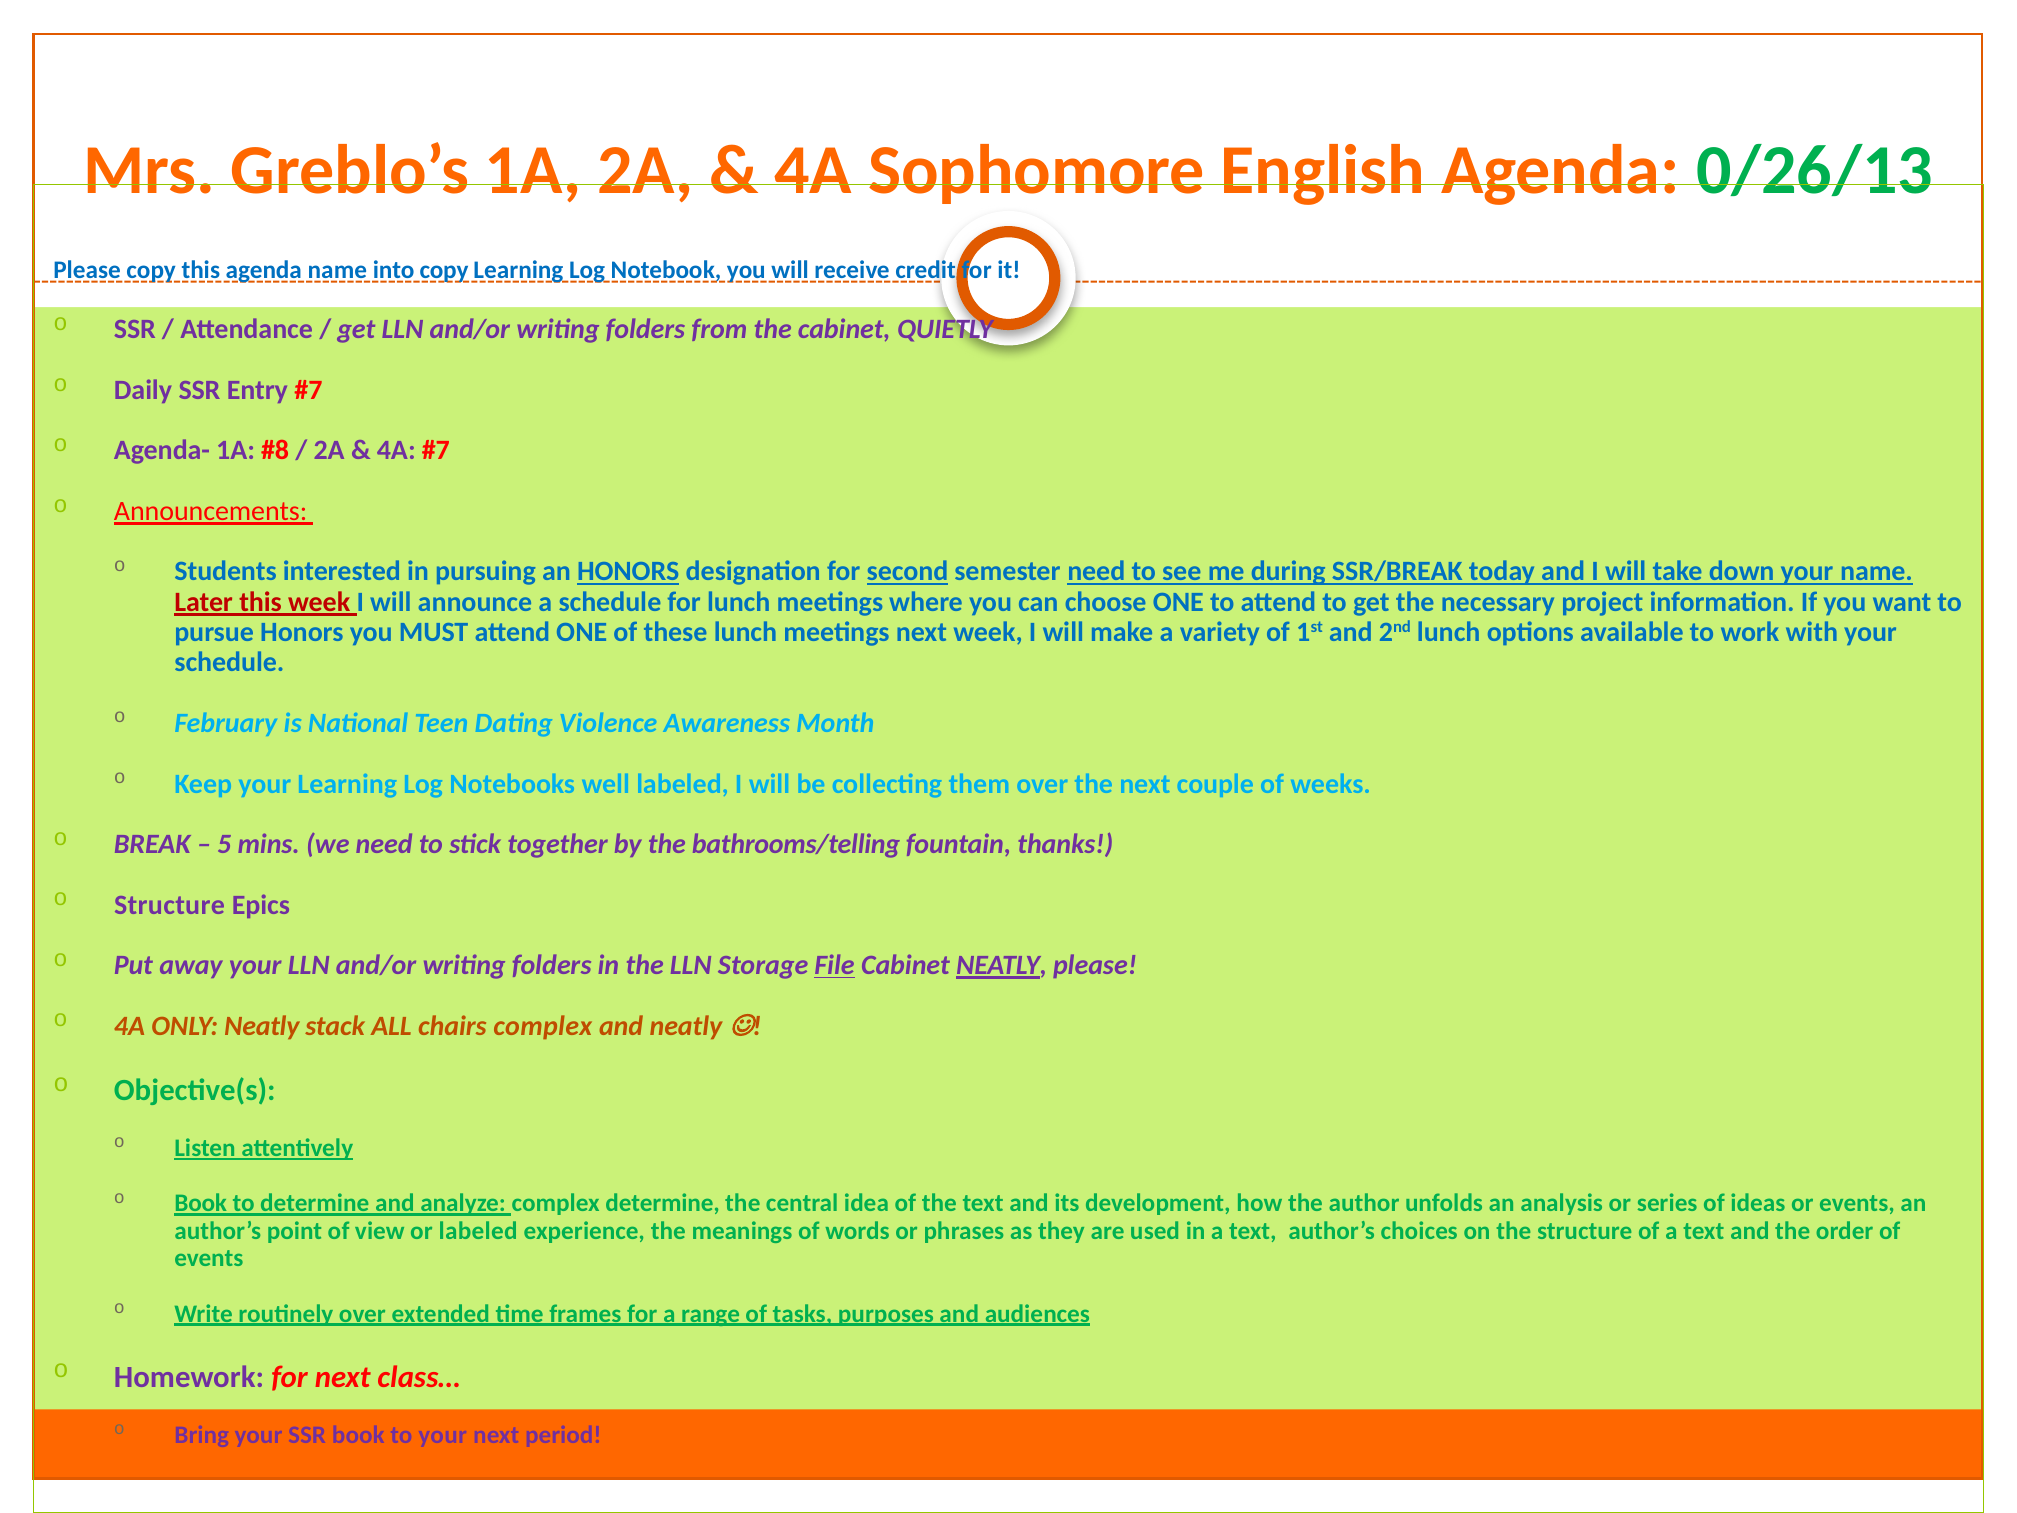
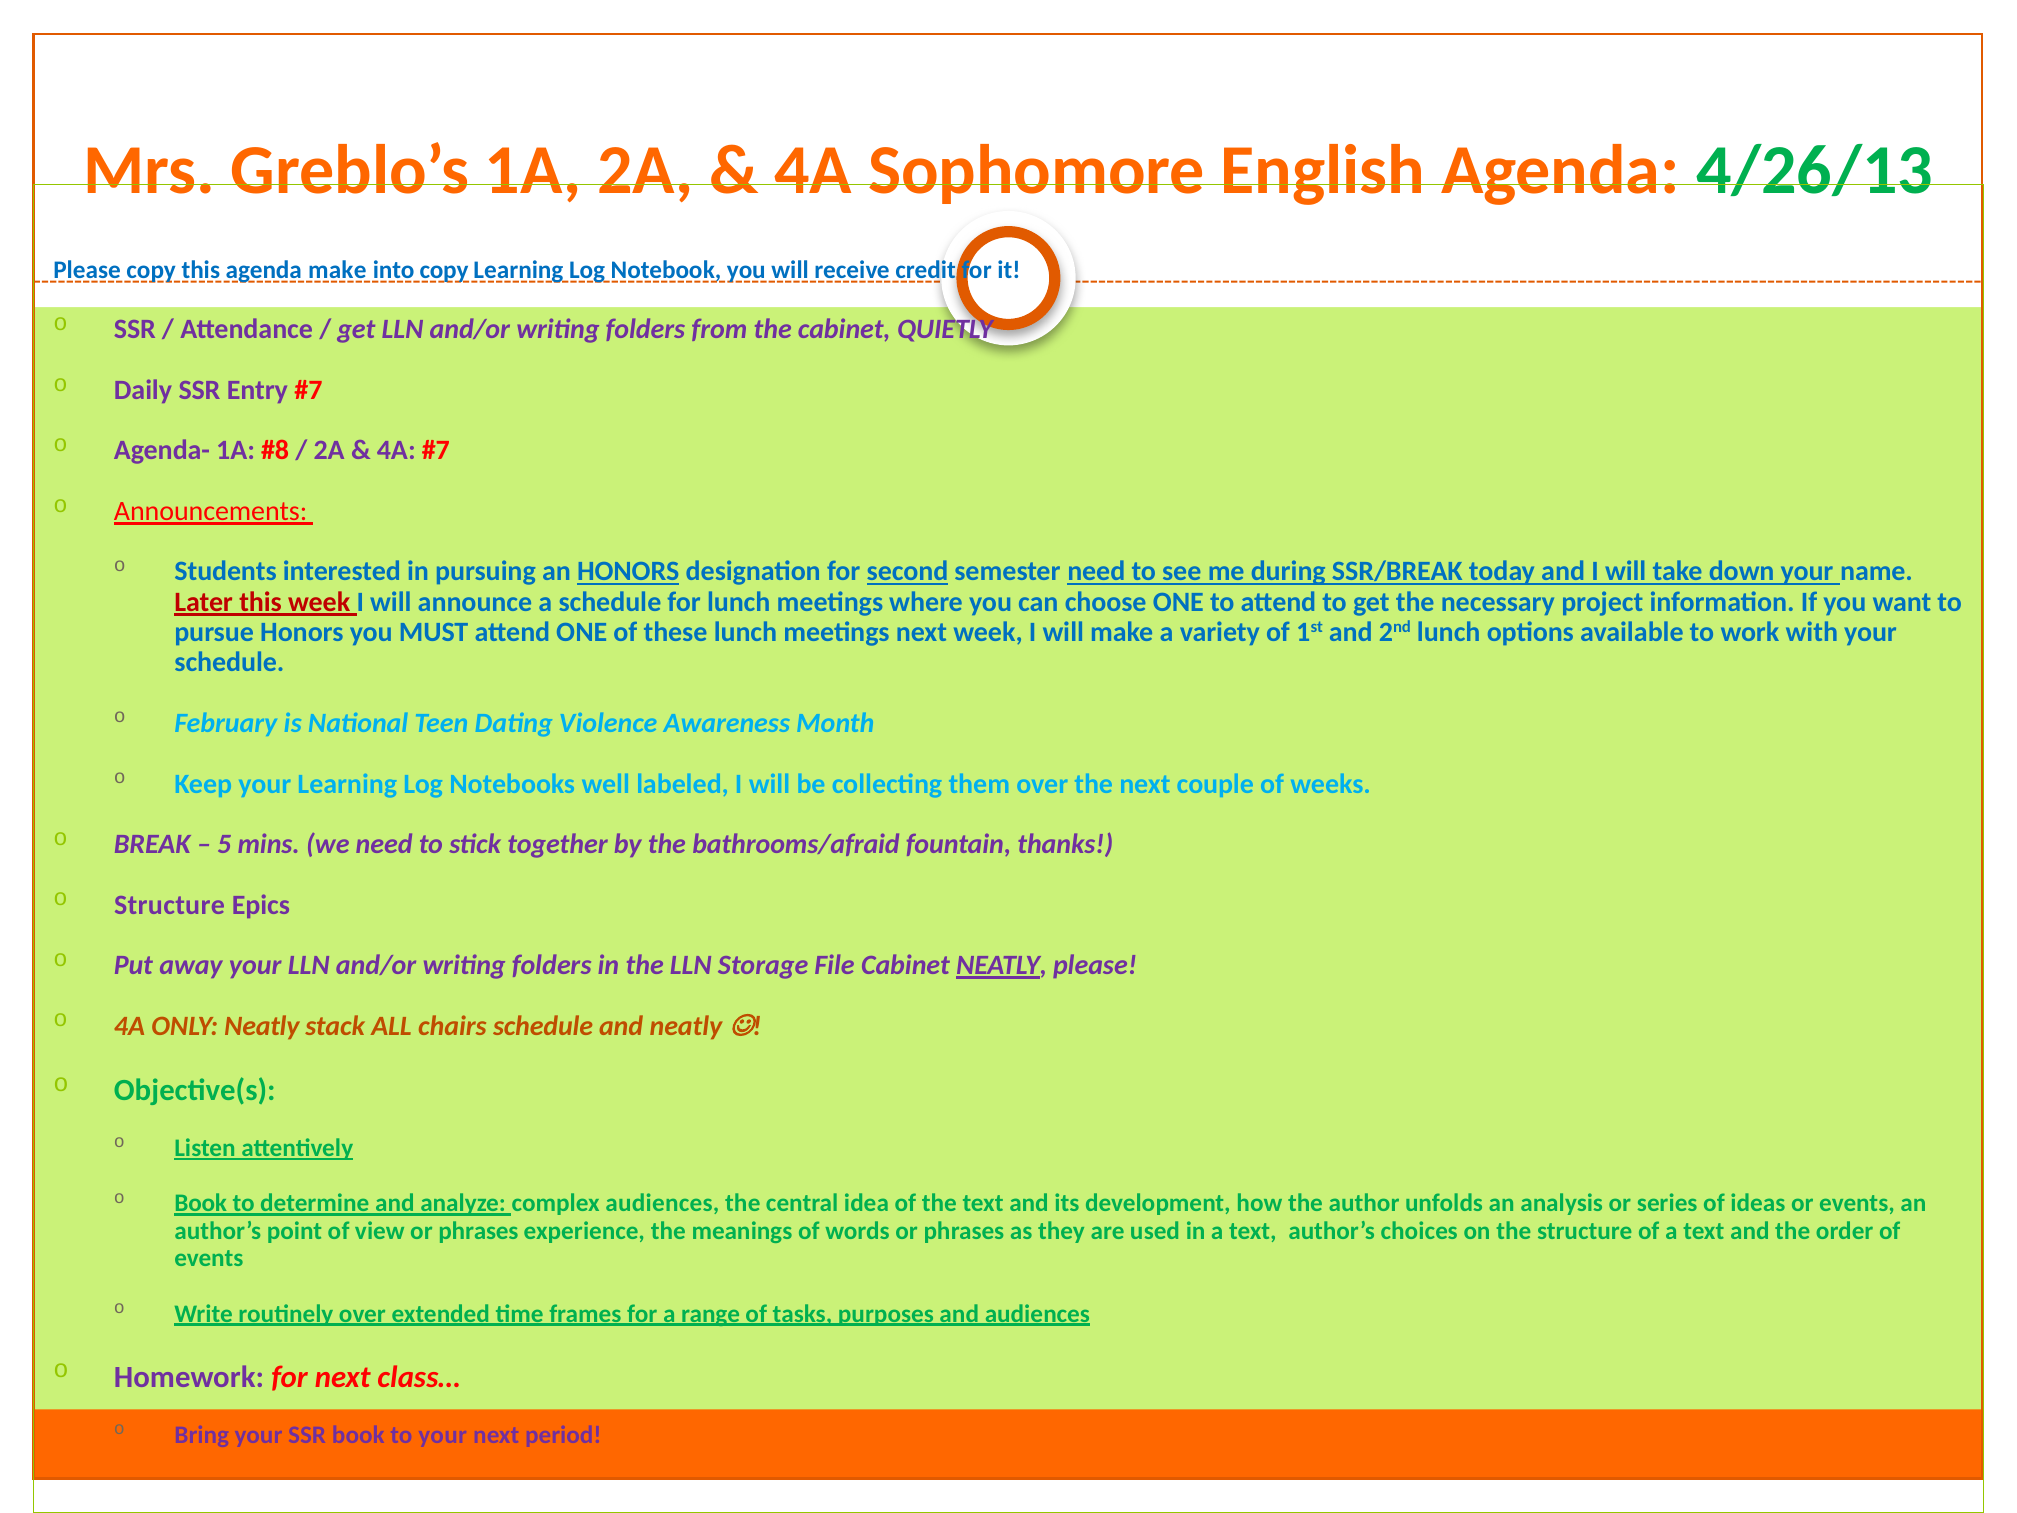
0/26/13: 0/26/13 -> 4/26/13
agenda name: name -> make
name at (1877, 572) underline: present -> none
bathrooms/telling: bathrooms/telling -> bathrooms/afraid
File underline: present -> none
chairs complex: complex -> schedule
complex determine: determine -> audiences
view or labeled: labeled -> phrases
